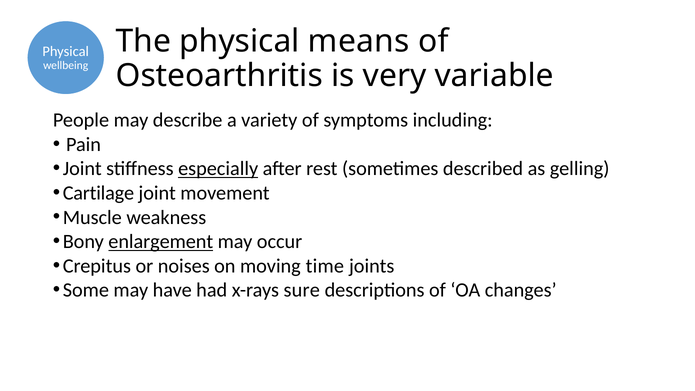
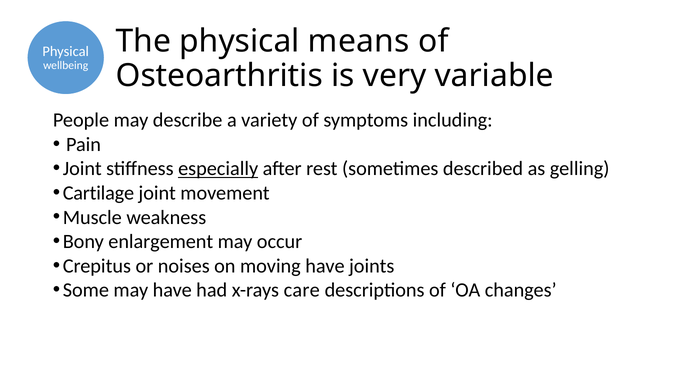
enlargement underline: present -> none
moving time: time -> have
sure: sure -> care
